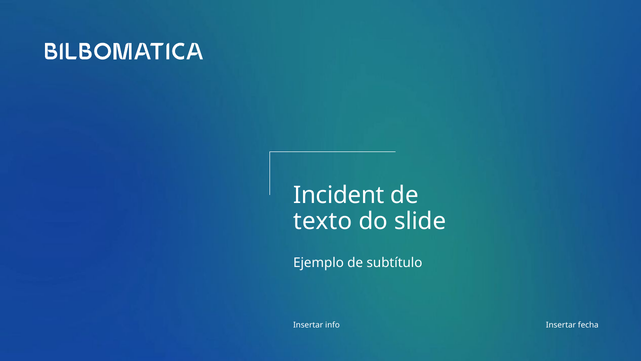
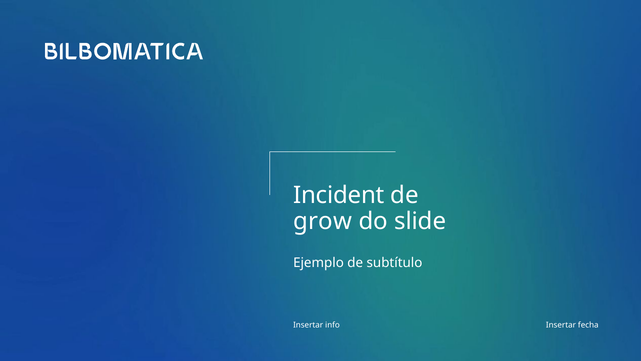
texto: texto -> grow
